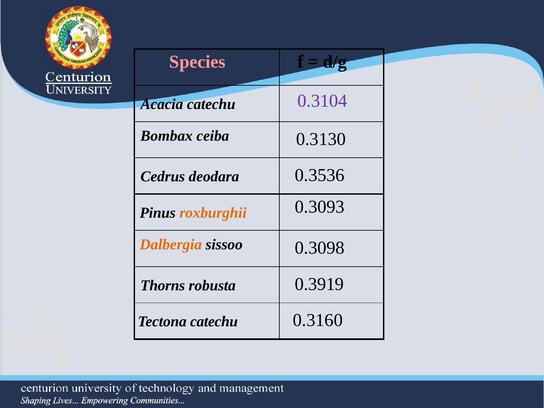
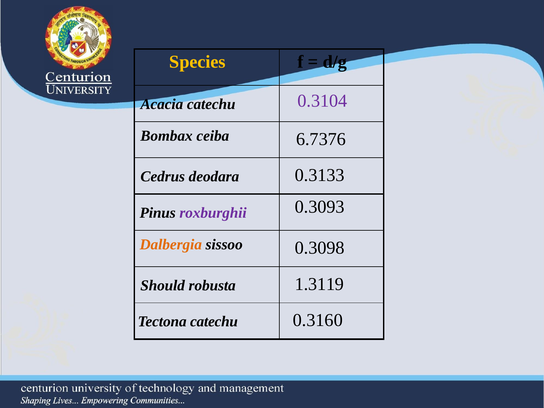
Species colour: pink -> yellow
0.3130: 0.3130 -> 6.7376
0.3536: 0.3536 -> 0.3133
roxburghii colour: orange -> purple
Thorns: Thorns -> Should
0.3919: 0.3919 -> 1.3119
